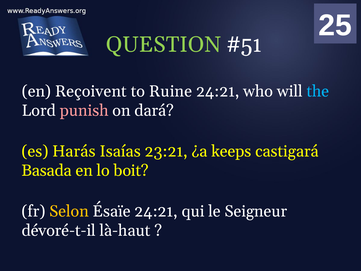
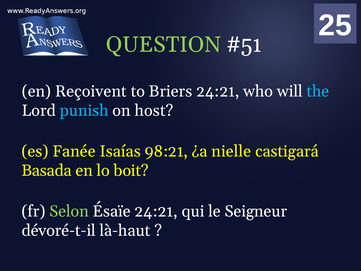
Ruine: Ruine -> Briers
punish colour: pink -> light blue
dará: dará -> host
Harás: Harás -> Fanée
23:21: 23:21 -> 98:21
keeps: keeps -> nielle
Selon colour: yellow -> light green
